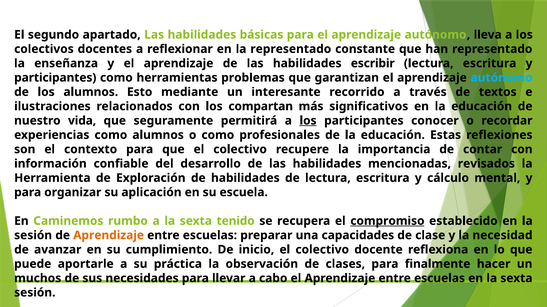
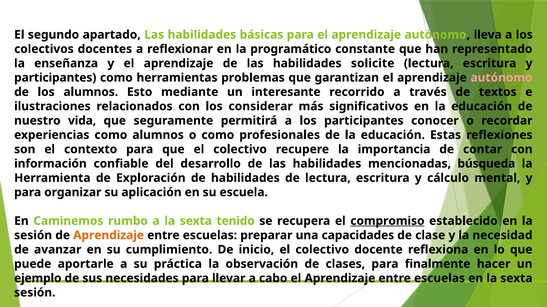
la representado: representado -> programático
escribir: escribir -> solicite
autónomo at (501, 78) colour: light blue -> pink
compartan: compartan -> considerar
los at (308, 121) underline: present -> none
revisados: revisados -> búsqueda
muchos: muchos -> ejemplo
